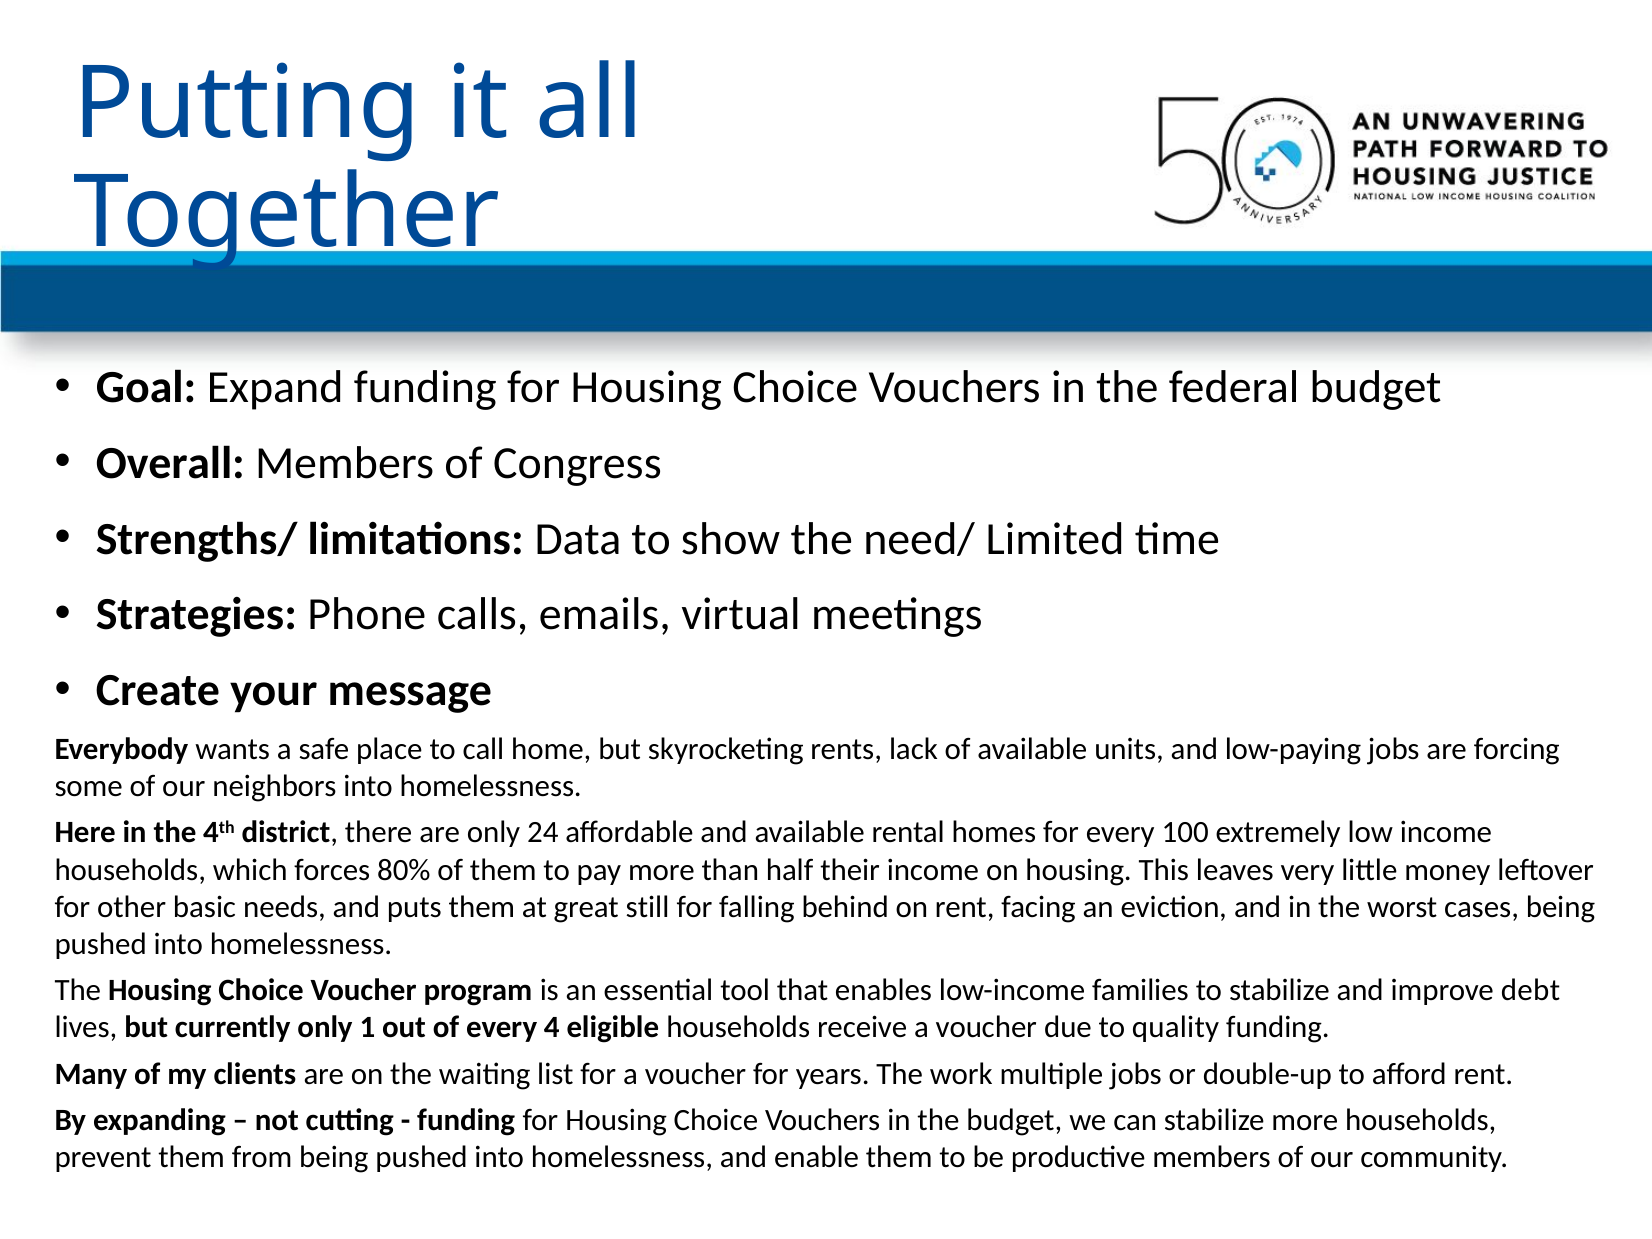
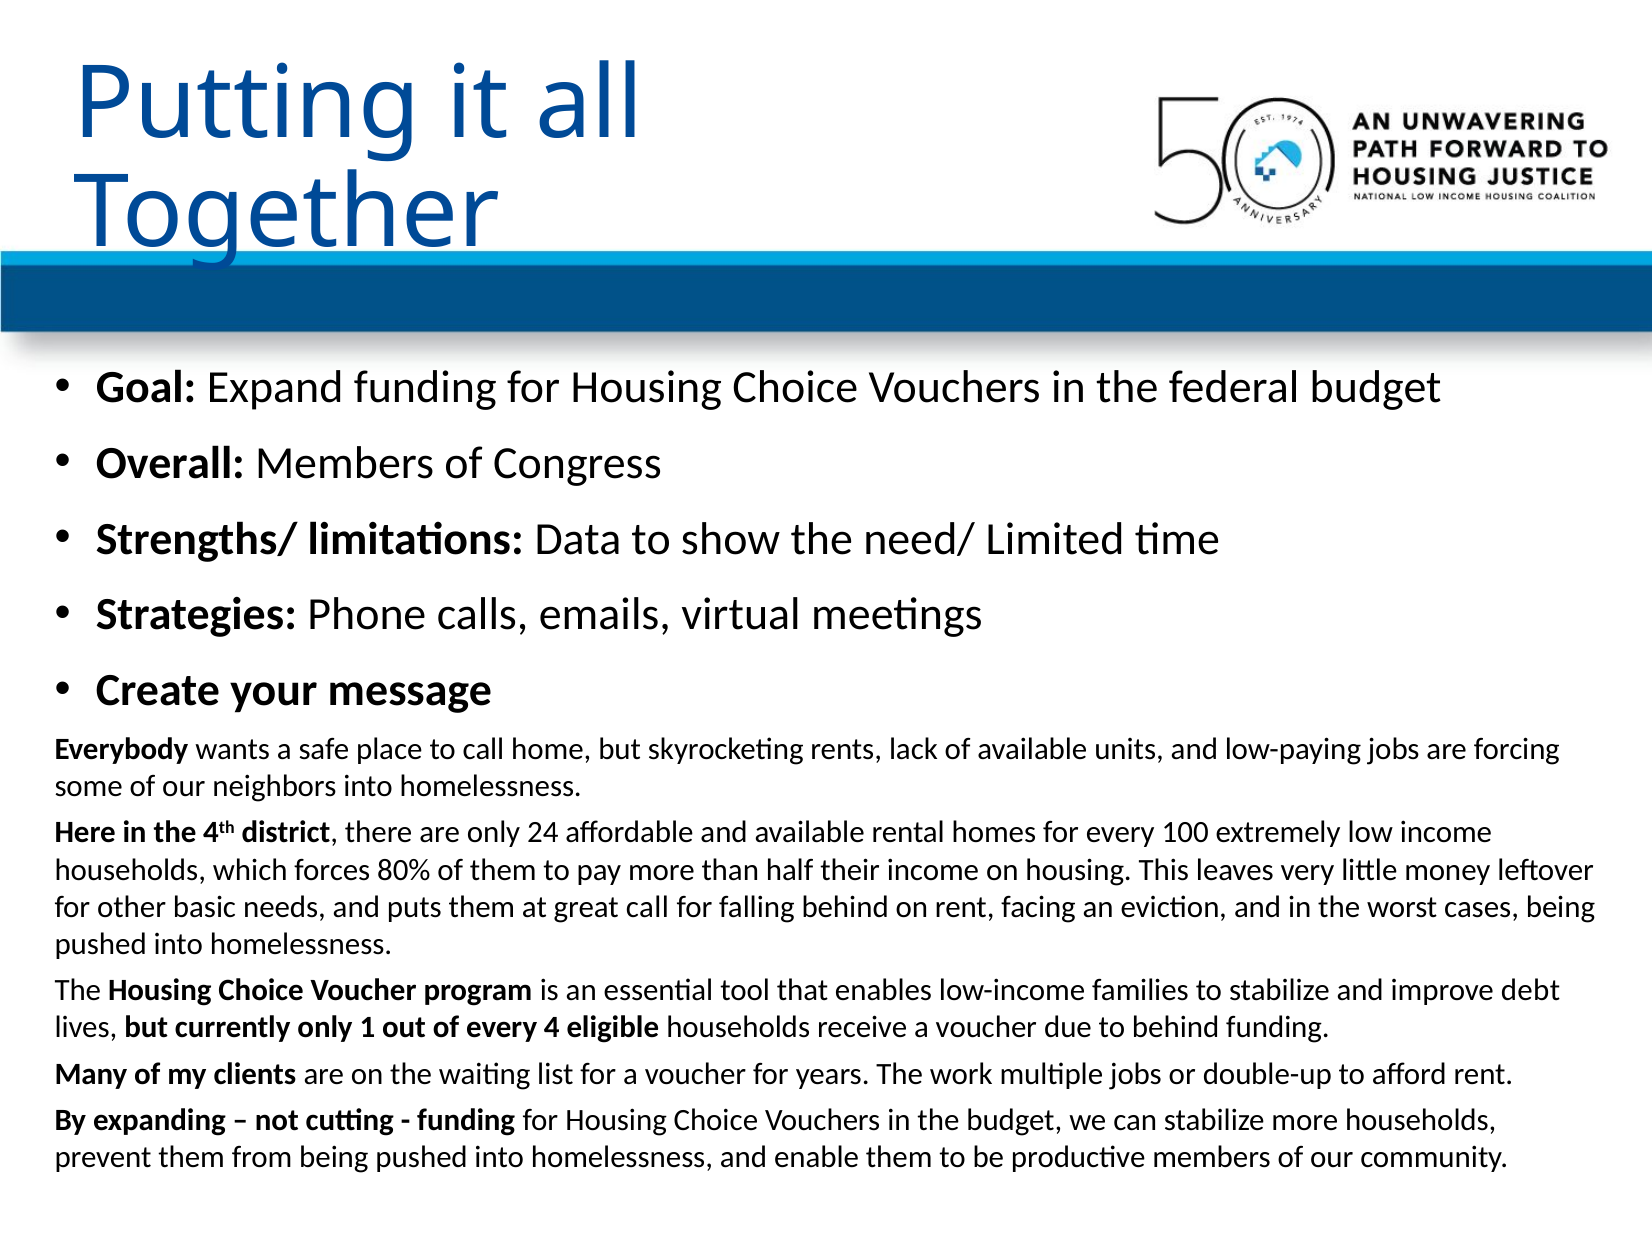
great still: still -> call
to quality: quality -> behind
